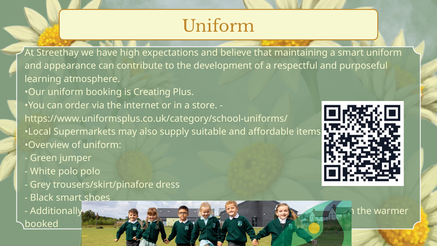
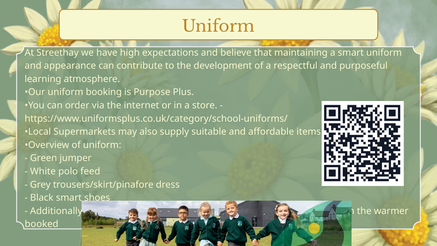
Creating: Creating -> Purpose
polo polo: polo -> feed
